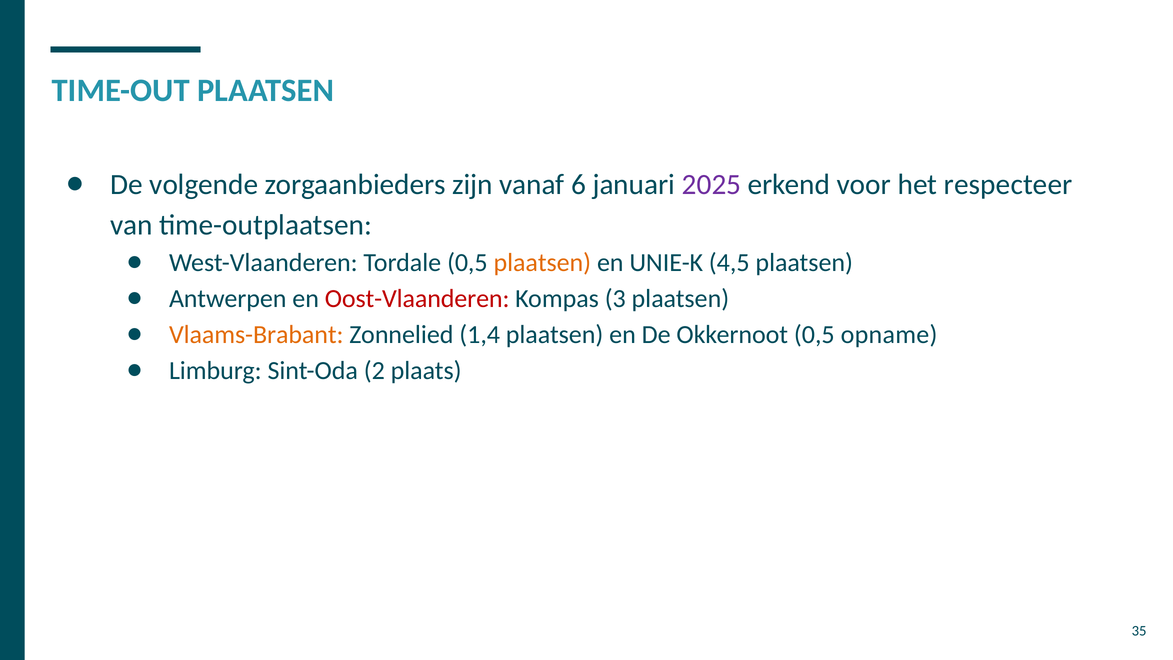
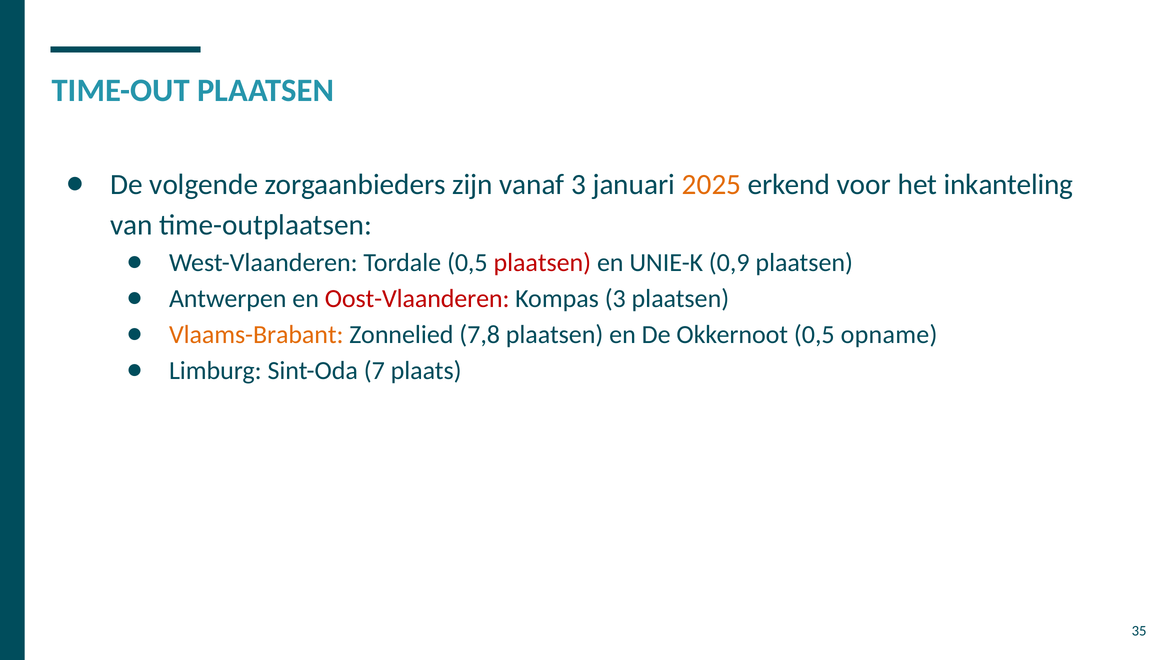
vanaf 6: 6 -> 3
2025 colour: purple -> orange
respecteer: respecteer -> inkanteling
plaatsen at (542, 263) colour: orange -> red
4,5: 4,5 -> 0,9
1,4: 1,4 -> 7,8
2: 2 -> 7
